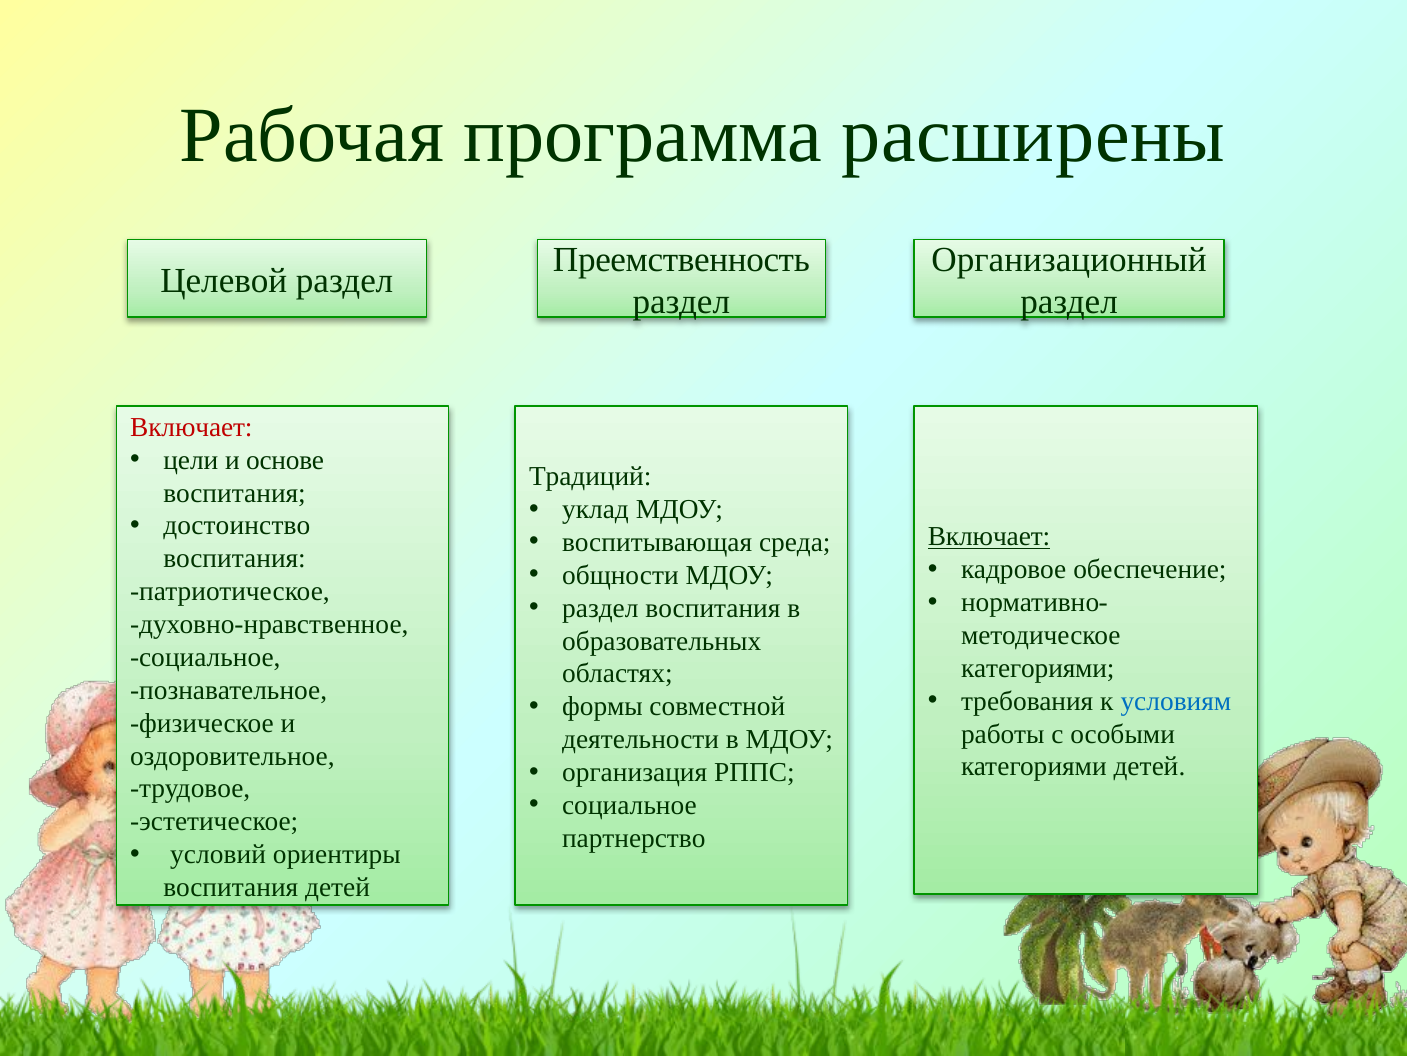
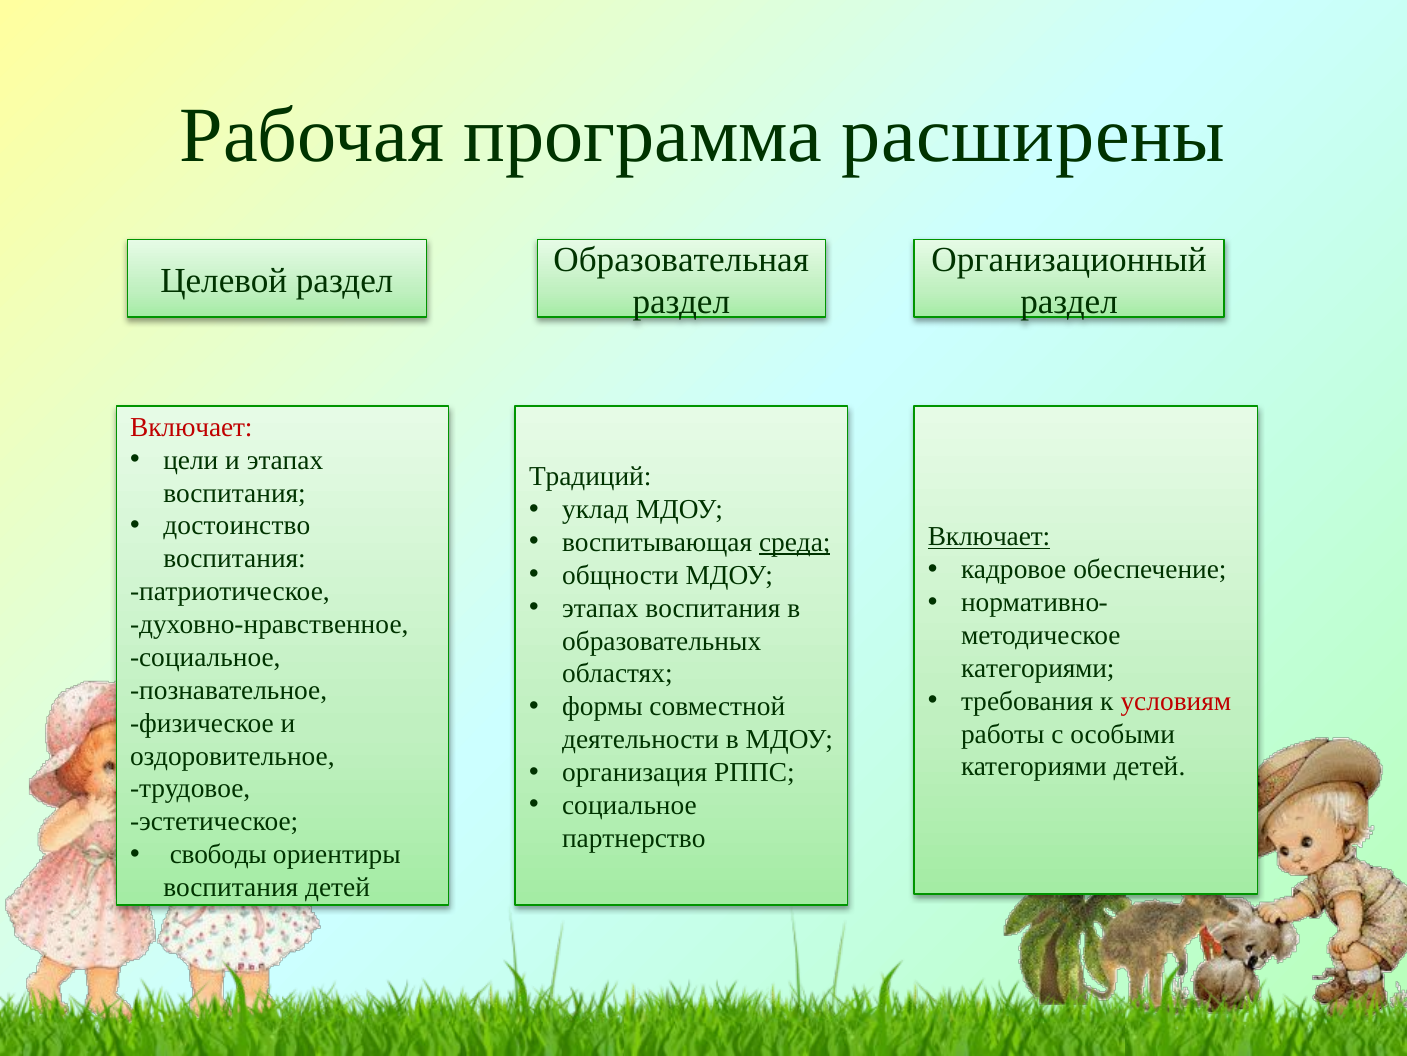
Преемственность: Преемственность -> Образовательная
и основе: основе -> этапах
среда underline: none -> present
раздел at (600, 608): раздел -> этапах
условиям colour: blue -> red
условий: условий -> свободы
